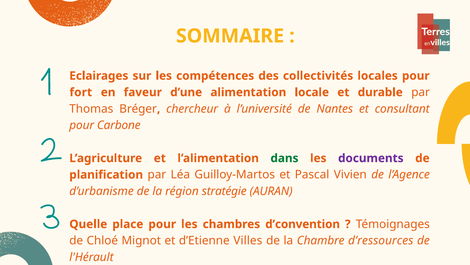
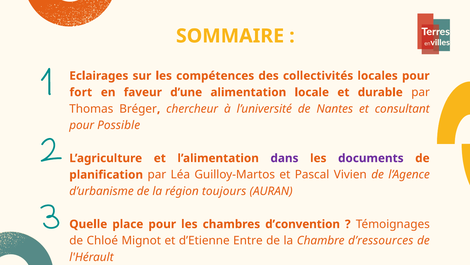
Carbone: Carbone -> Possible
dans colour: green -> purple
stratégie: stratégie -> toujours
Villes: Villes -> Entre
